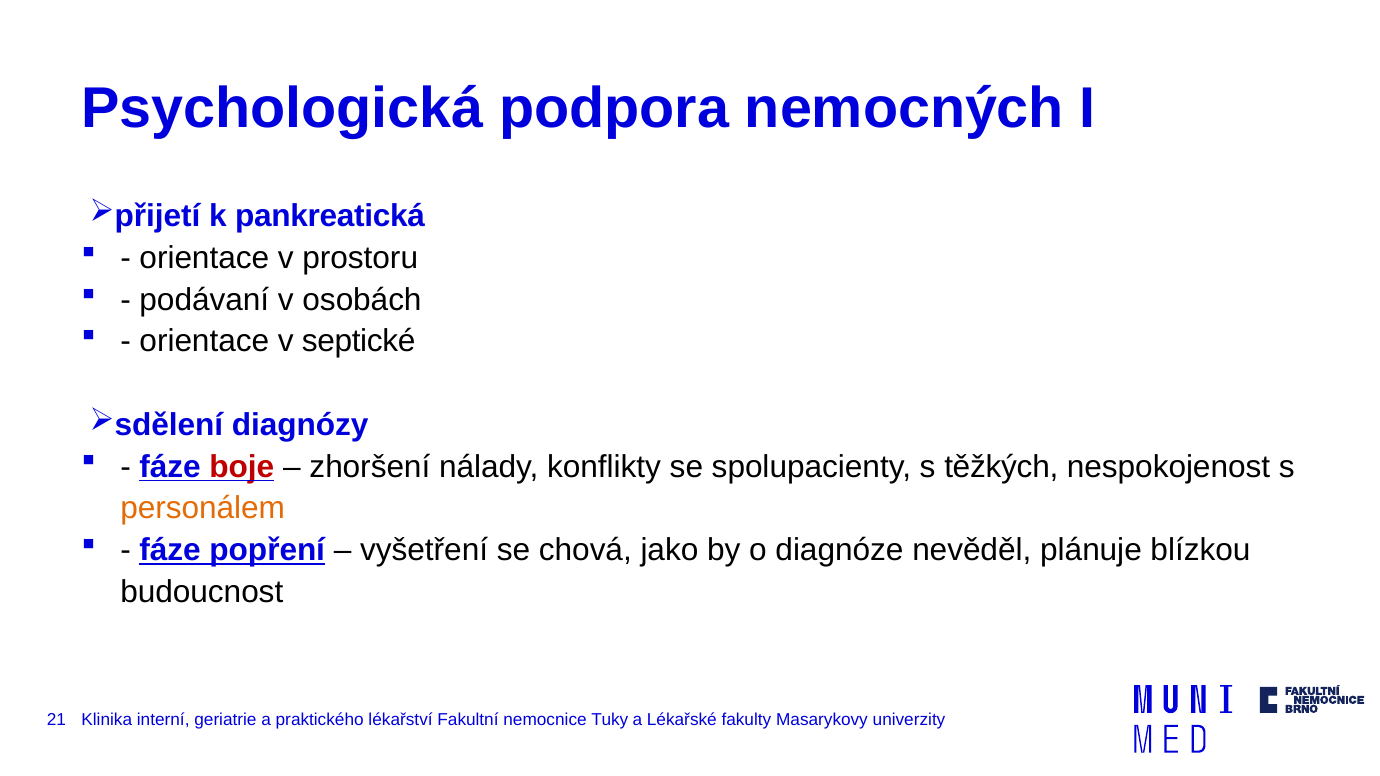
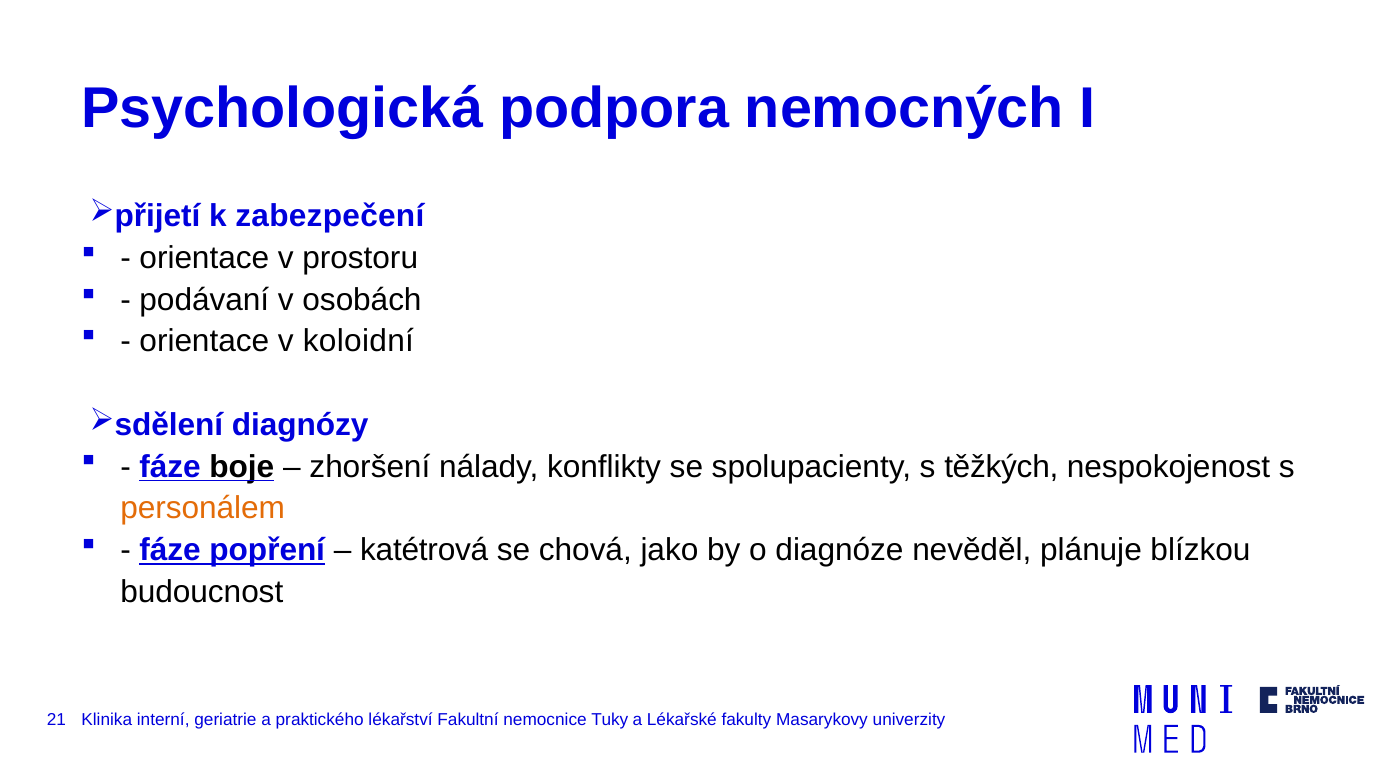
pankreatická: pankreatická -> zabezpečení
septické: septické -> koloidní
boje colour: red -> black
vyšetření: vyšetření -> katétrová
